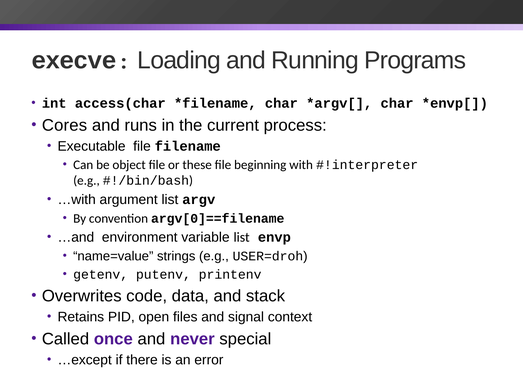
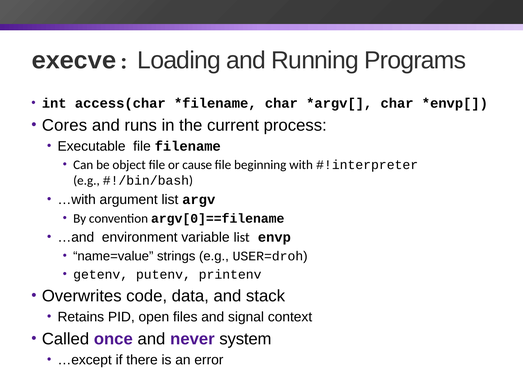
these: these -> cause
special: special -> system
